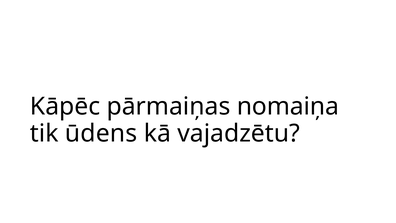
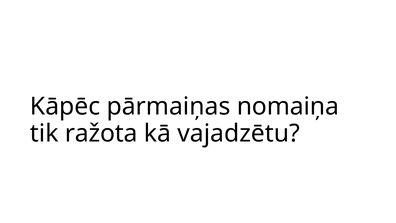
ūdens: ūdens -> ražota
